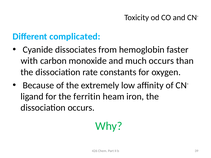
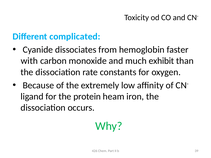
much occurs: occurs -> exhibit
ferritin: ferritin -> protein
